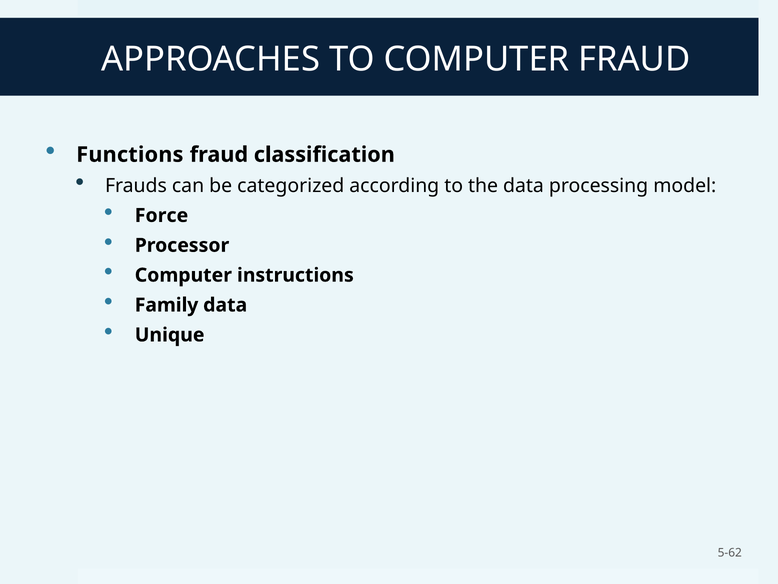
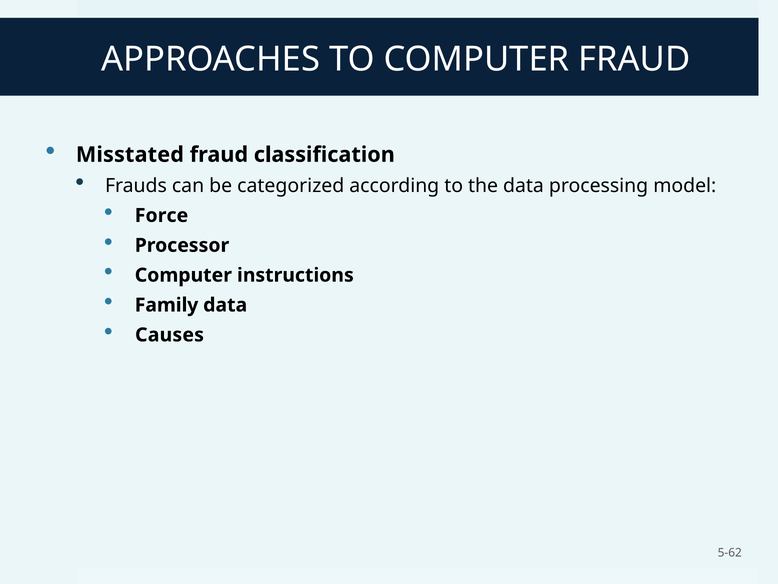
Functions: Functions -> Misstated
Unique: Unique -> Causes
